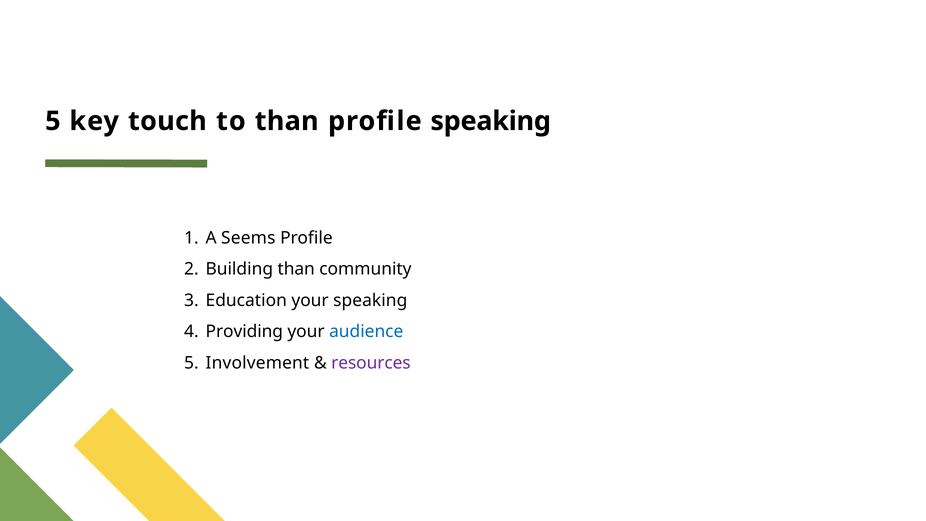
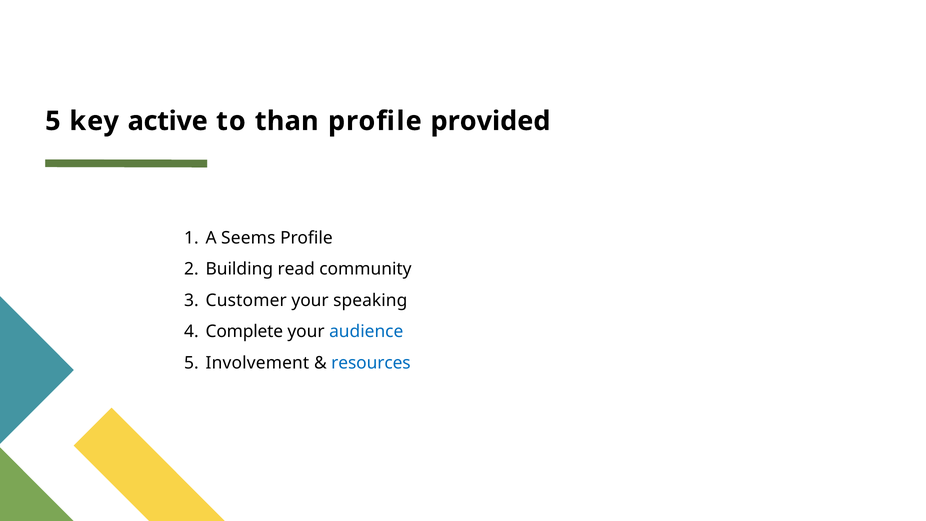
touch: touch -> active
profile speaking: speaking -> provided
Building than: than -> read
Education: Education -> Customer
Providing: Providing -> Complete
resources colour: purple -> blue
